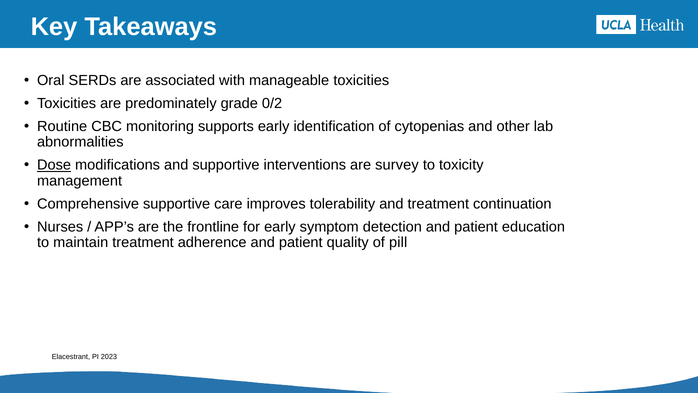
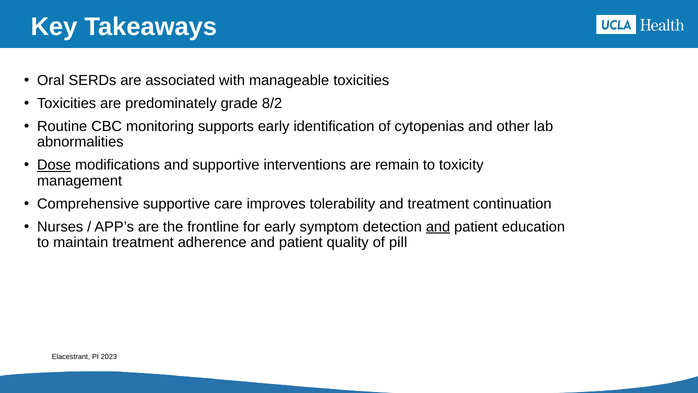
0/2: 0/2 -> 8/2
survey: survey -> remain
and at (438, 227) underline: none -> present
